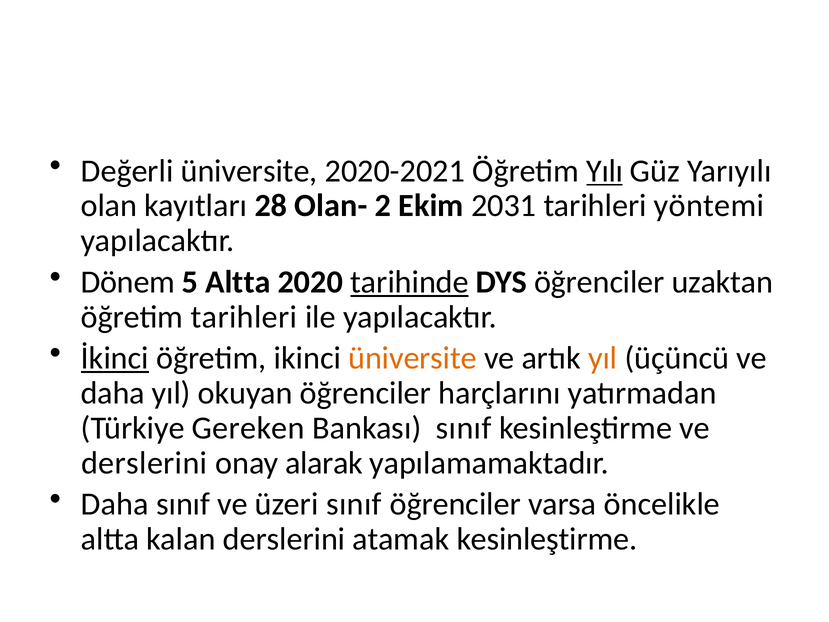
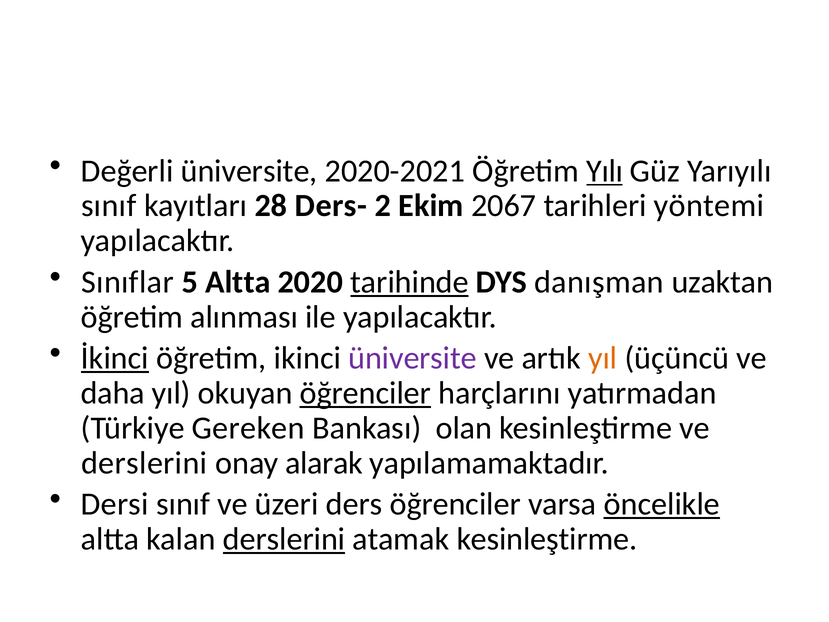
olan at (109, 206): olan -> sınıf
Olan-: Olan- -> Ders-
2031: 2031 -> 2067
Dönem: Dönem -> Sınıflar
DYS öğrenciler: öğrenciler -> danışman
öğretim tarihleri: tarihleri -> alınması
üniversite at (413, 358) colour: orange -> purple
öğrenciler at (365, 393) underline: none -> present
Bankası sınıf: sınıf -> olan
Daha at (115, 504): Daha -> Dersi
üzeri sınıf: sınıf -> ders
öncelikle underline: none -> present
derslerini at (284, 539) underline: none -> present
